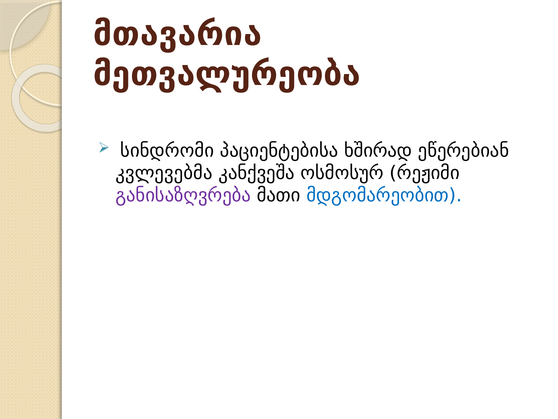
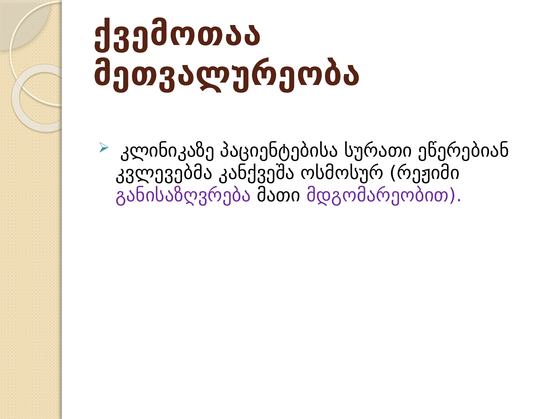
მთავარია: მთავარია -> ქვემოთაა
სინდრომი: სინდრომი -> კლინიკაზე
ხშირად: ხშირად -> სურათი
მდგომარეობით colour: blue -> purple
